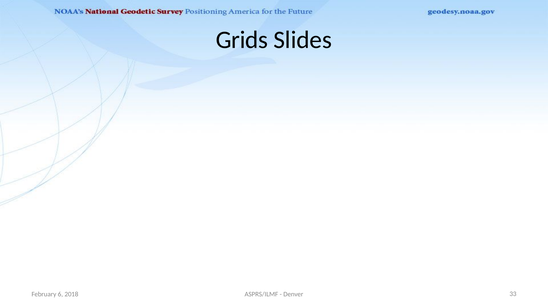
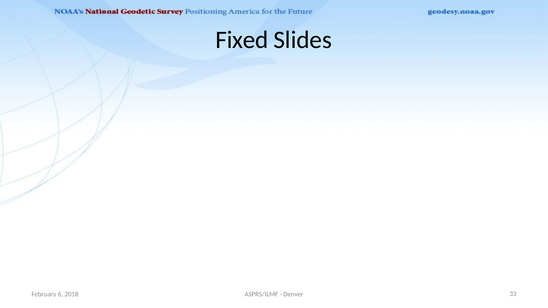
Grids: Grids -> Fixed
